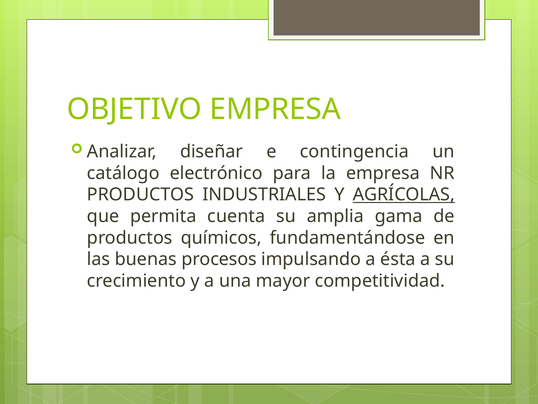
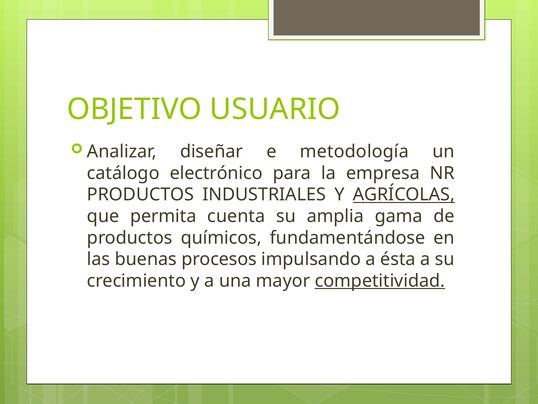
OBJETIVO EMPRESA: EMPRESA -> USUARIO
contingencia: contingencia -> metodología
competitividad underline: none -> present
